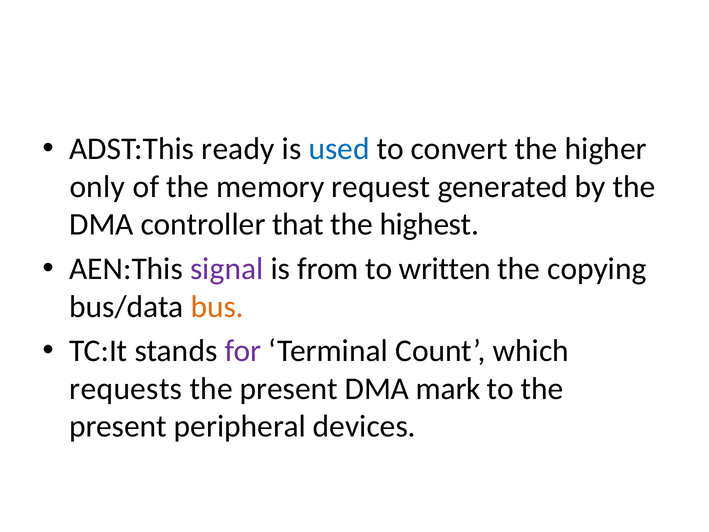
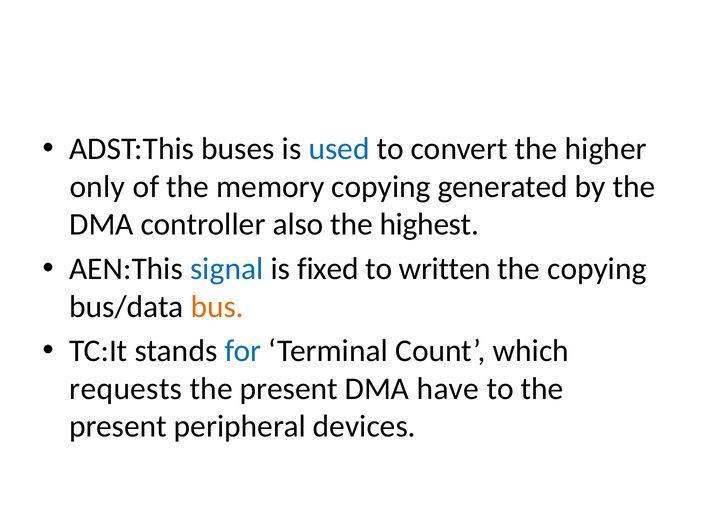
ready: ready -> buses
memory request: request -> copying
that: that -> also
signal colour: purple -> blue
from: from -> fixed
for colour: purple -> blue
mark: mark -> have
